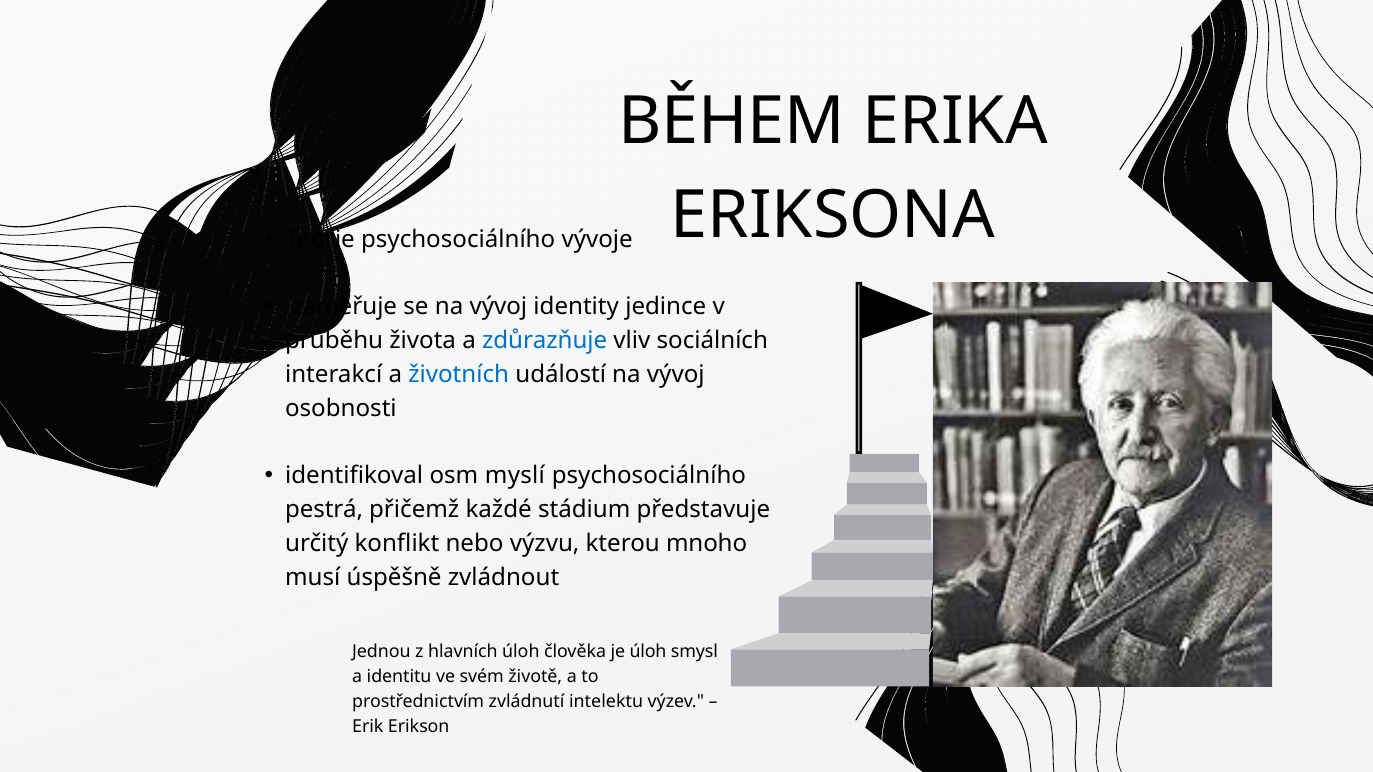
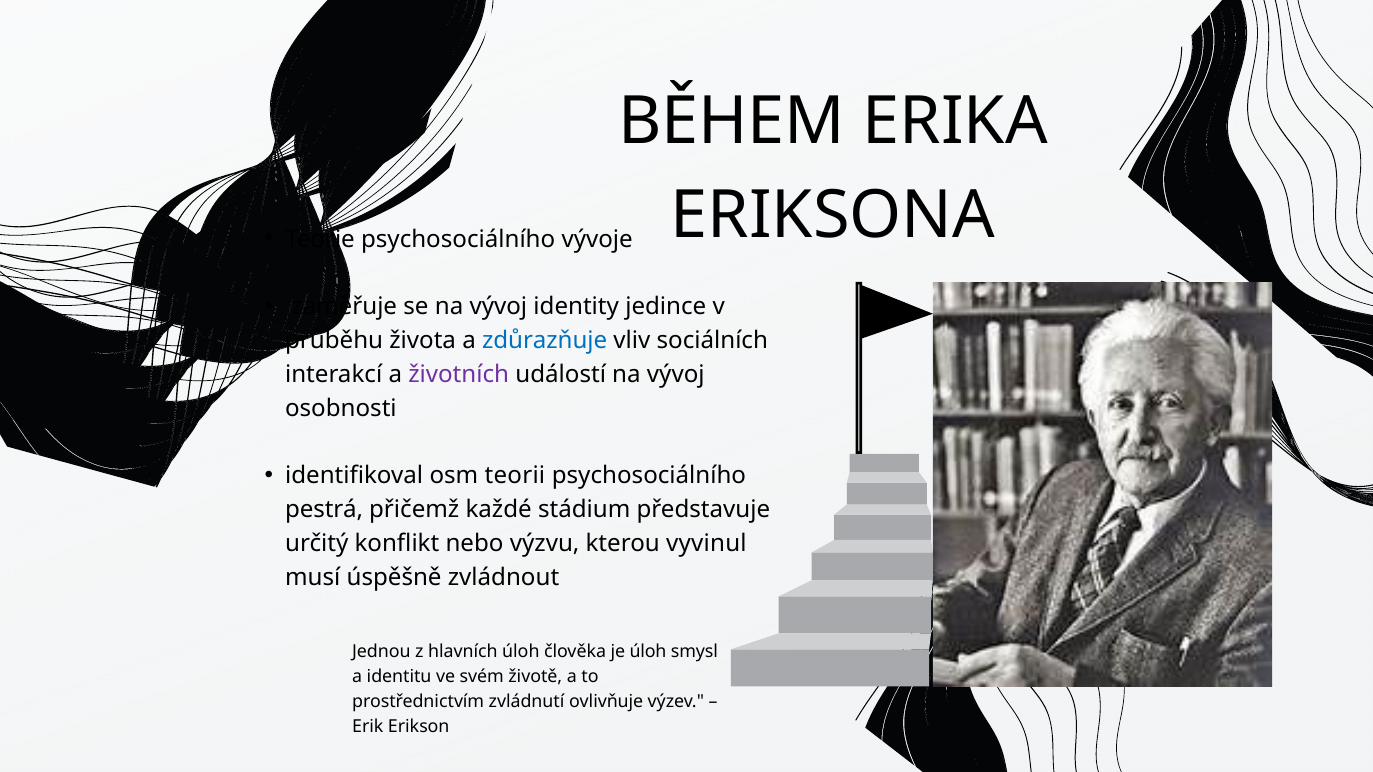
životních colour: blue -> purple
myslí: myslí -> teorii
mnoho: mnoho -> vyvinul
intelektu: intelektu -> ovlivňuje
